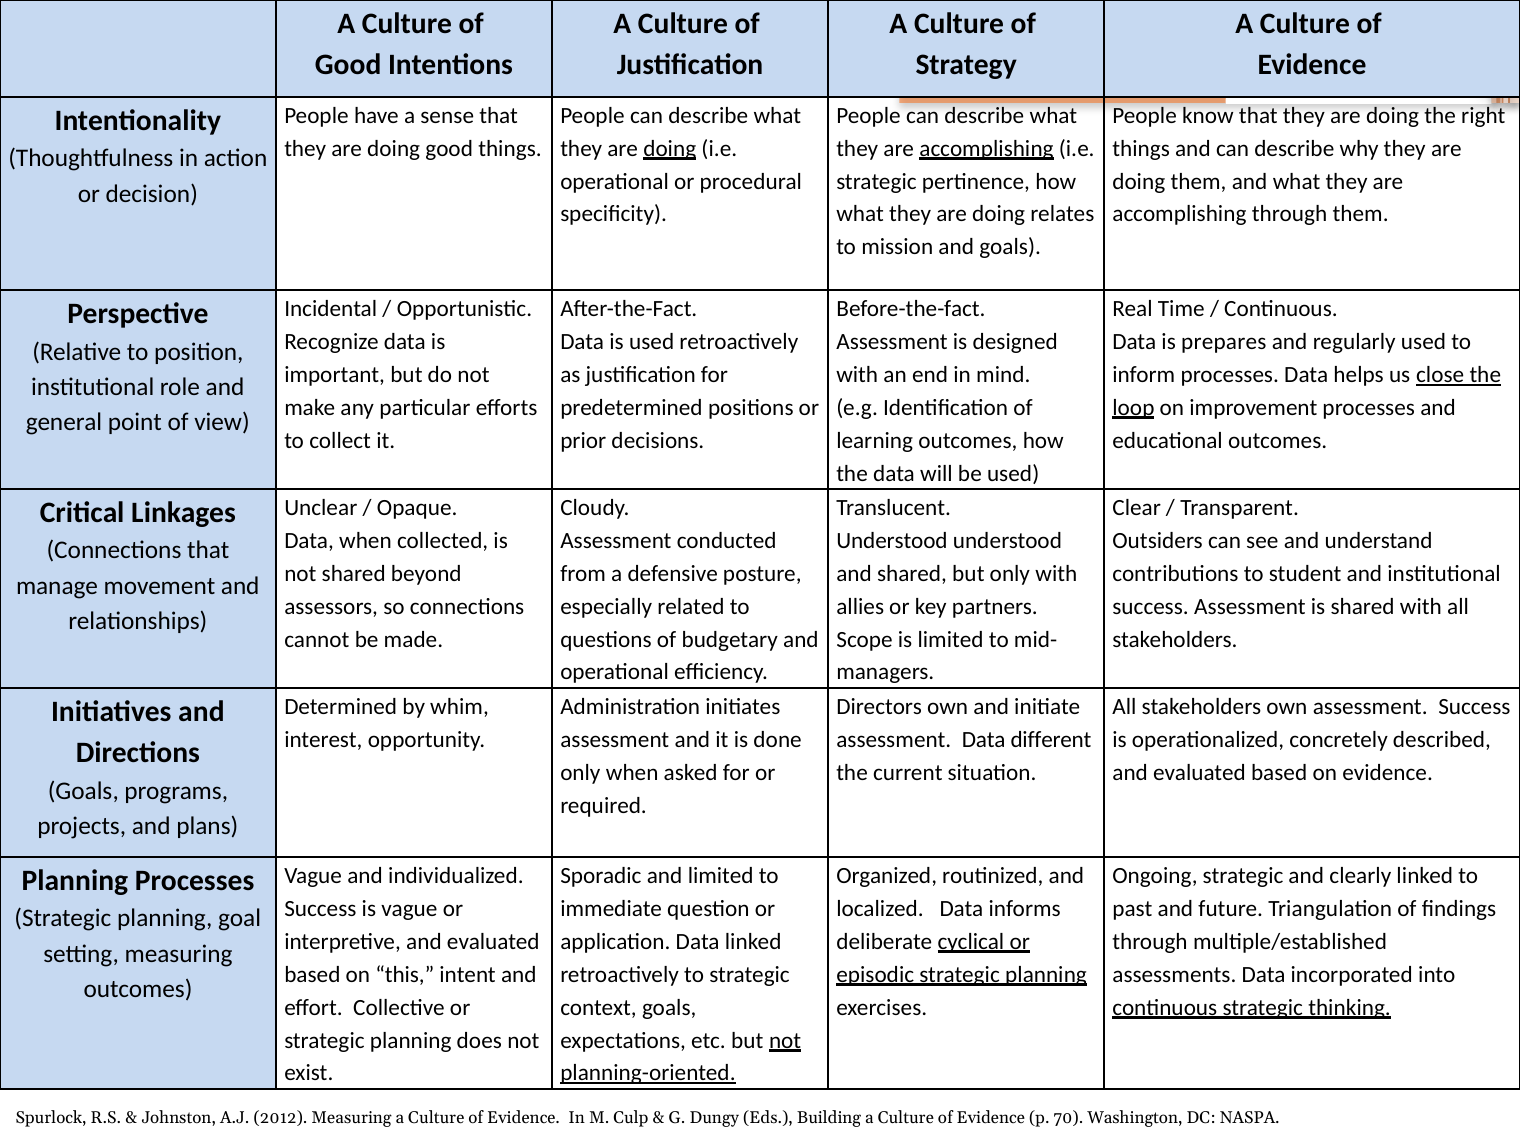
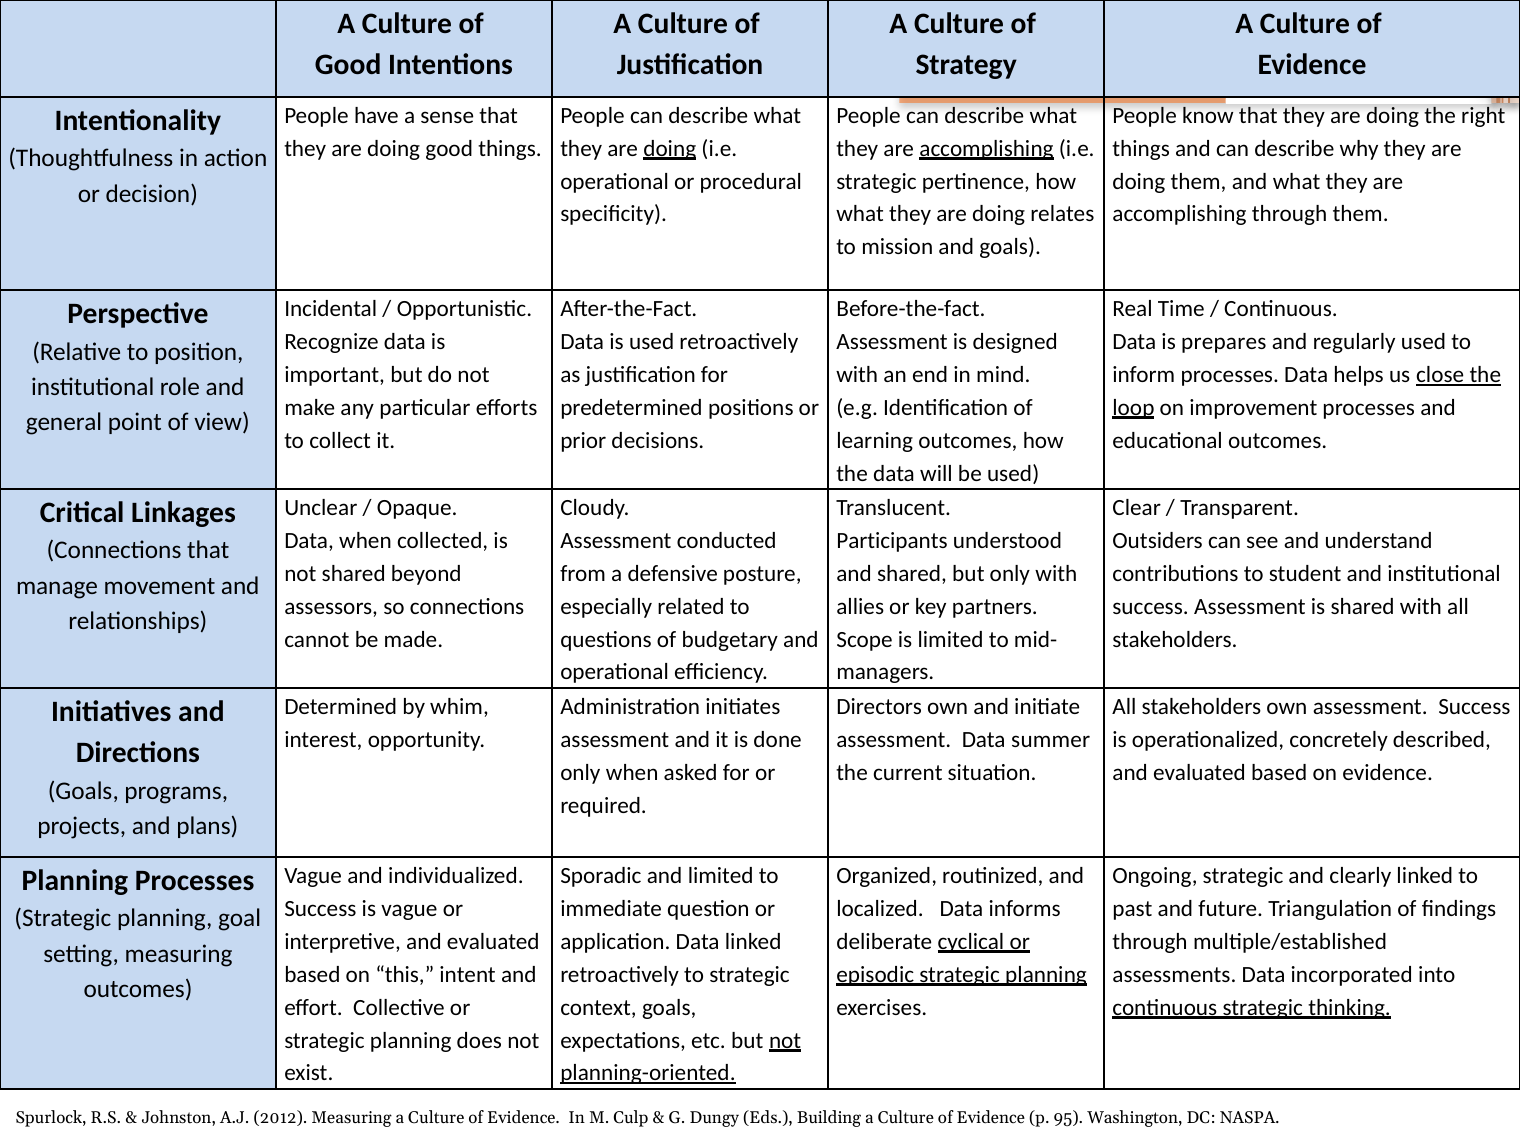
Understood at (892, 541): Understood -> Participants
different: different -> summer
70: 70 -> 95
